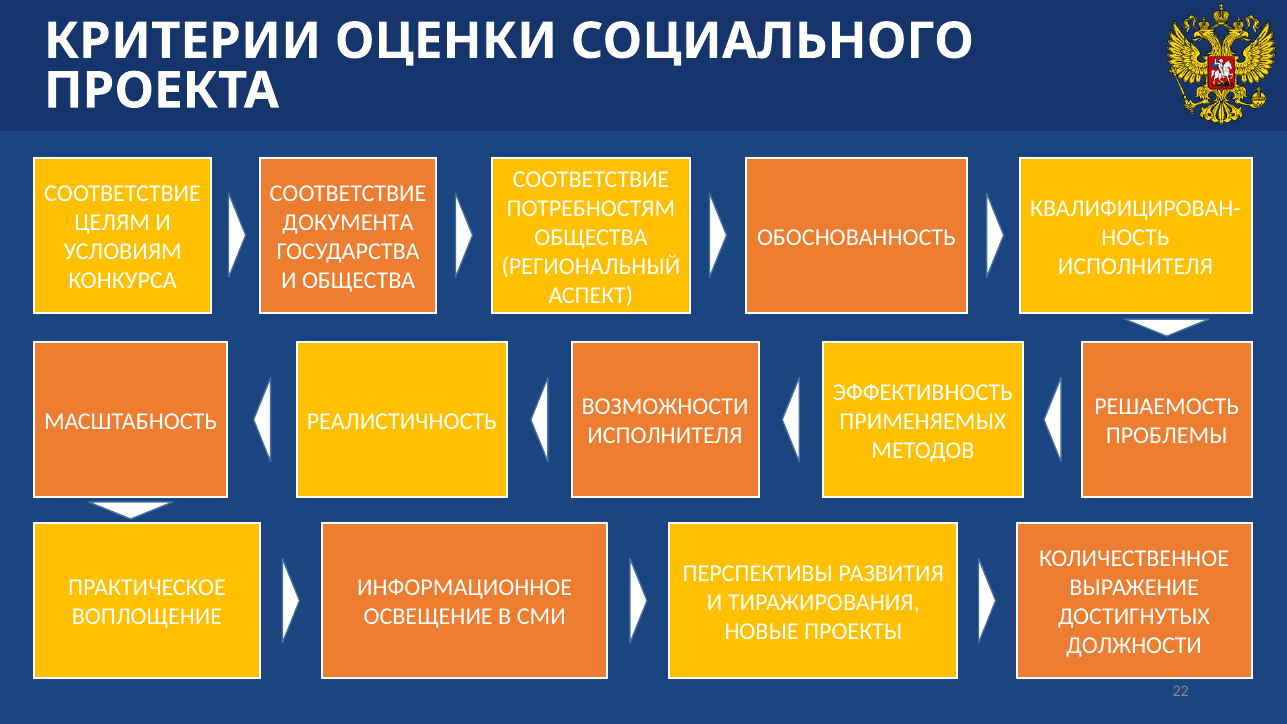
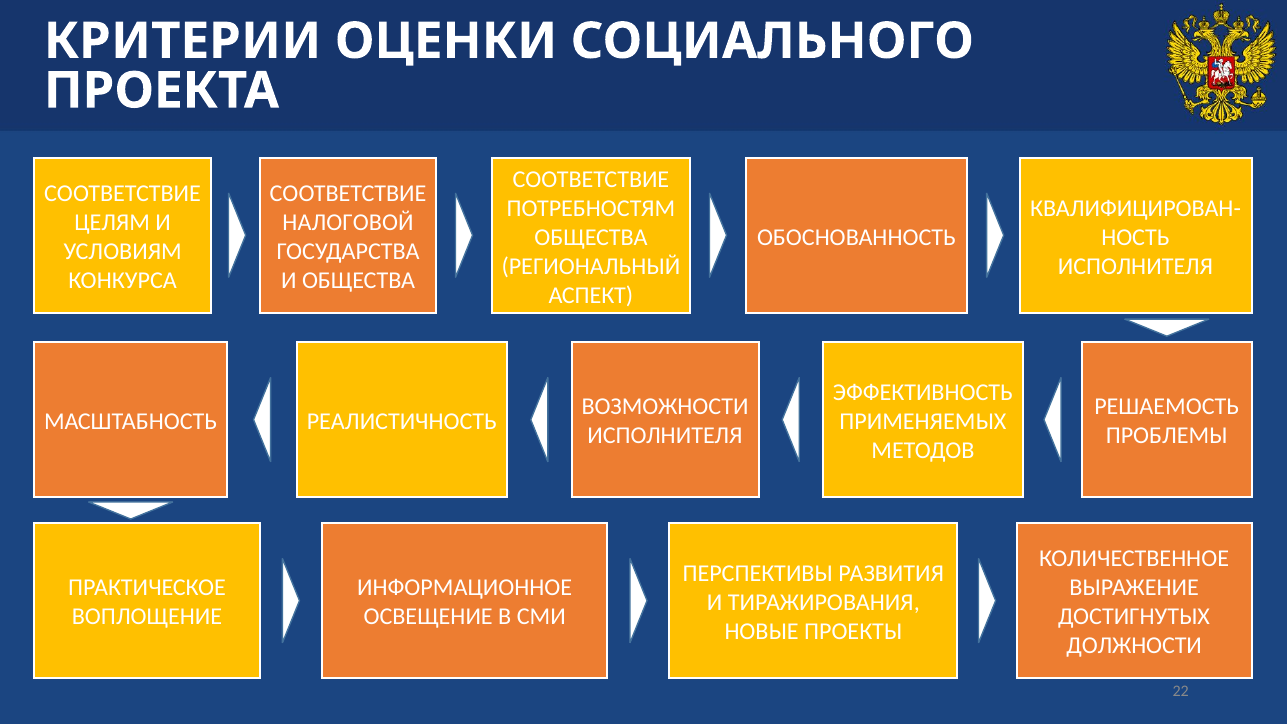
ДОКУМЕНТА: ДОКУМЕНТА -> НАЛОГОВОЙ
